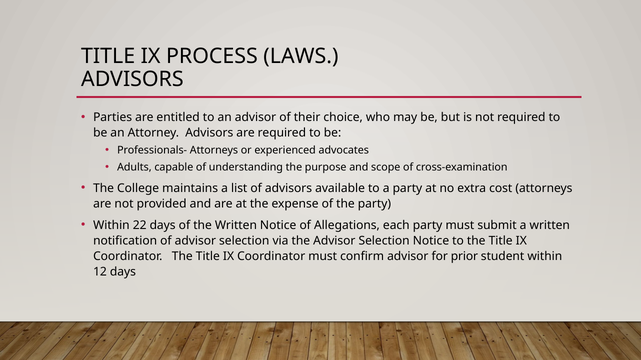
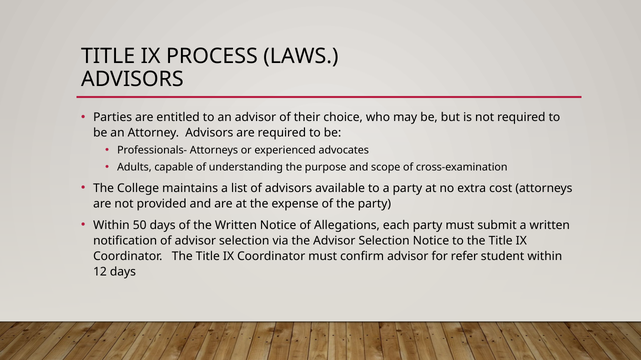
22: 22 -> 50
prior: prior -> refer
